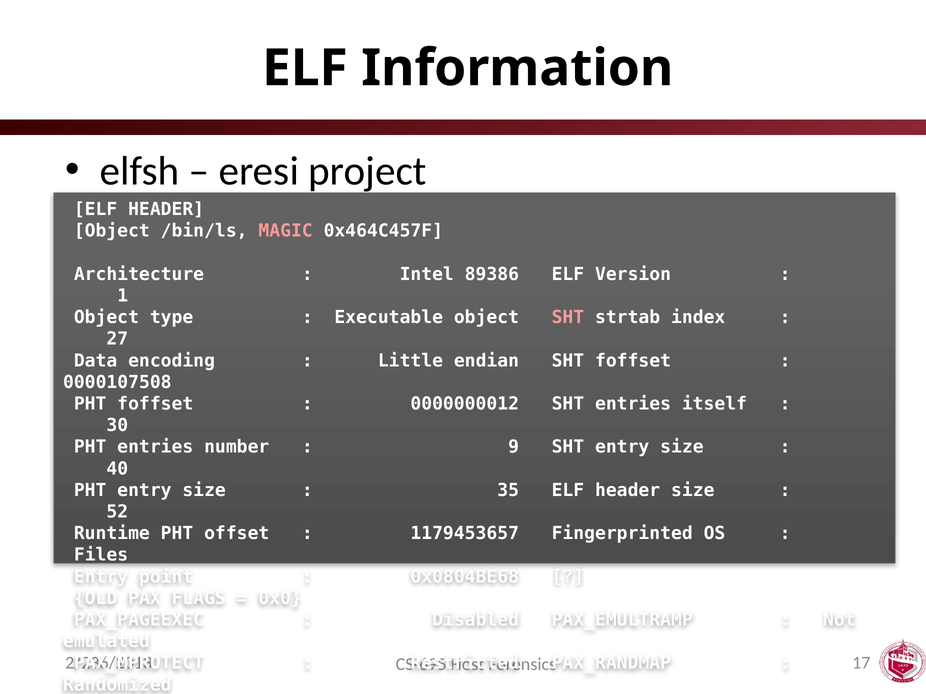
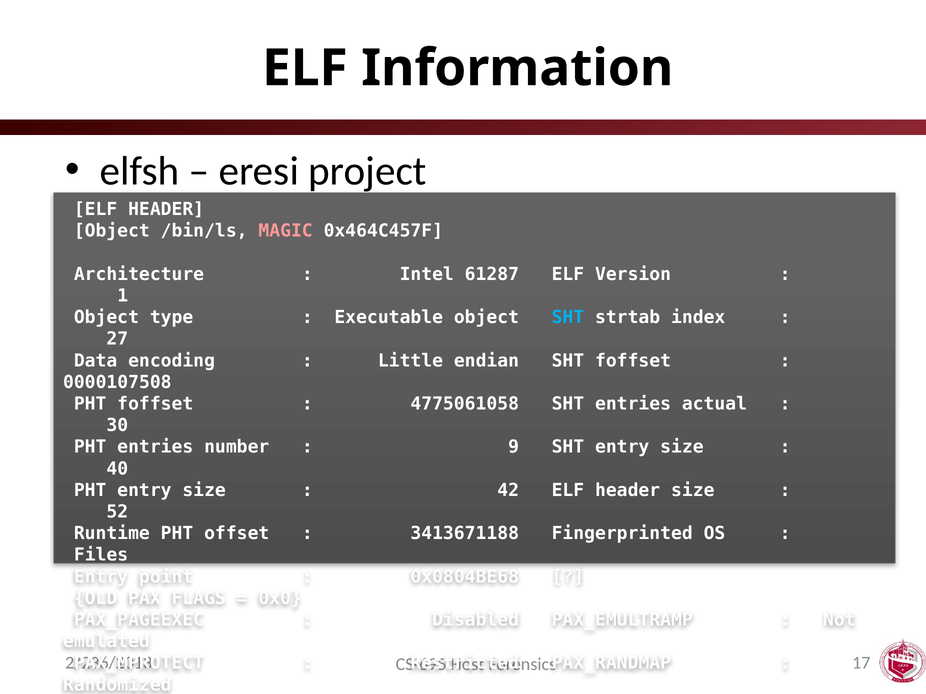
89386: 89386 -> 61287
SHT at (568, 318) colour: pink -> light blue
0000000012: 0000000012 -> 4775061058
itself: itself -> actual
35: 35 -> 42
1179453657: 1179453657 -> 3413671188
